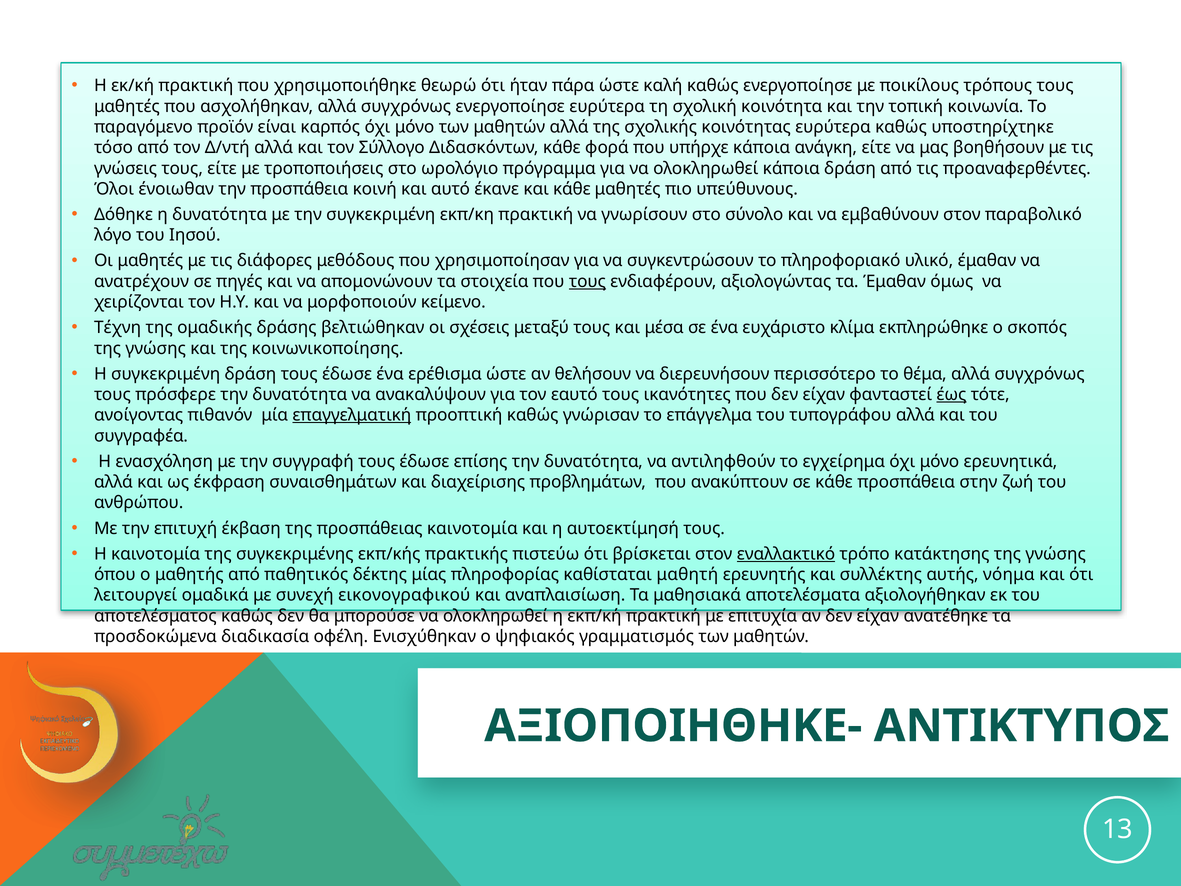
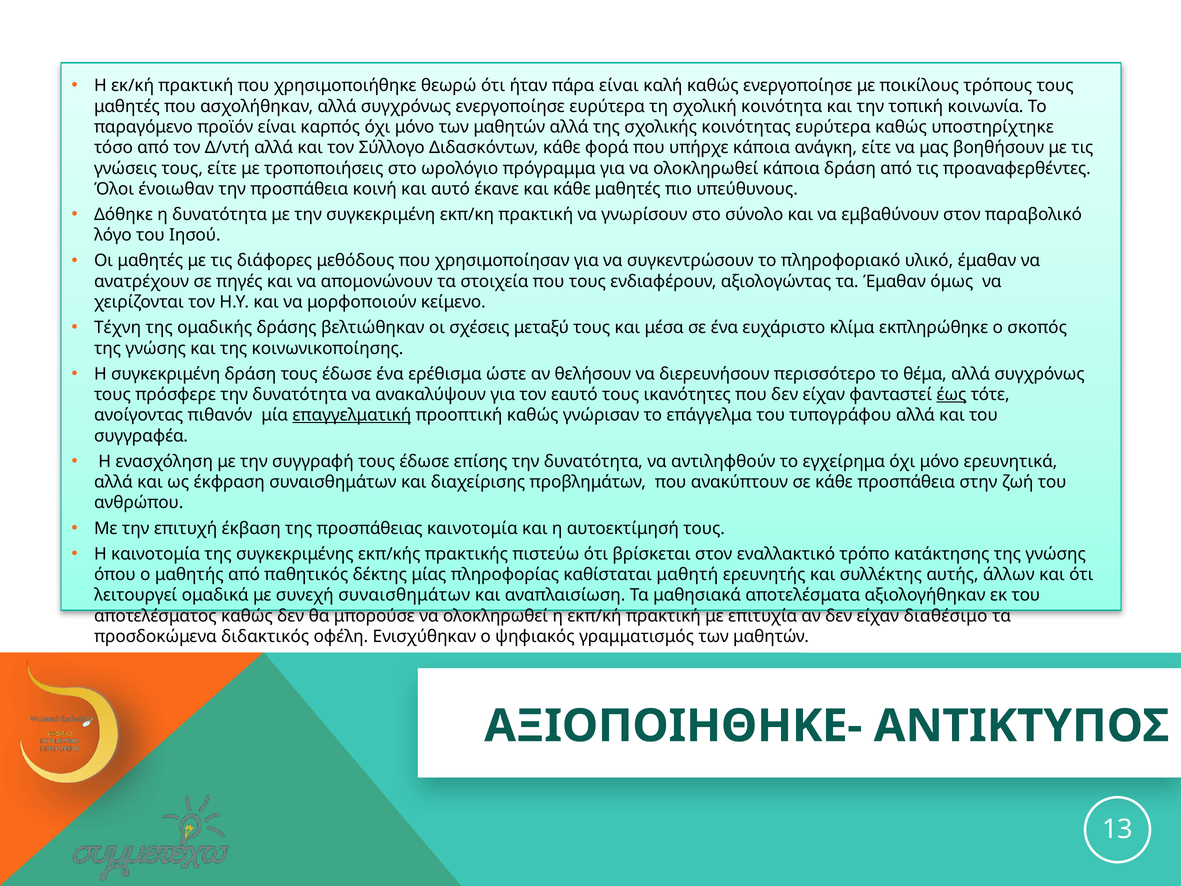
πάρα ώστε: ώστε -> είναι
τους at (587, 281) underline: present -> none
εναλλακτικό underline: present -> none
νόημα: νόημα -> άλλων
συνεχή εικονογραφικού: εικονογραφικού -> συναισθημάτων
ανατέθηκε: ανατέθηκε -> διαθέσιμο
διαδικασία: διαδικασία -> διδακτικός
